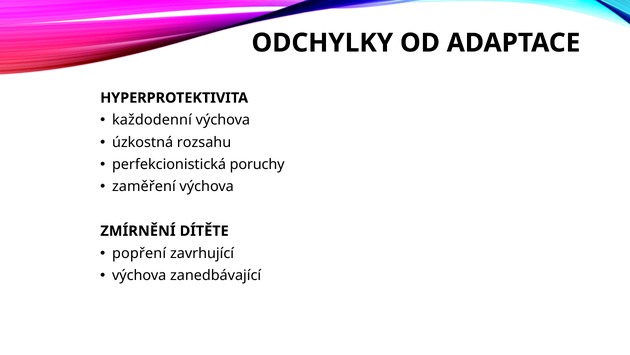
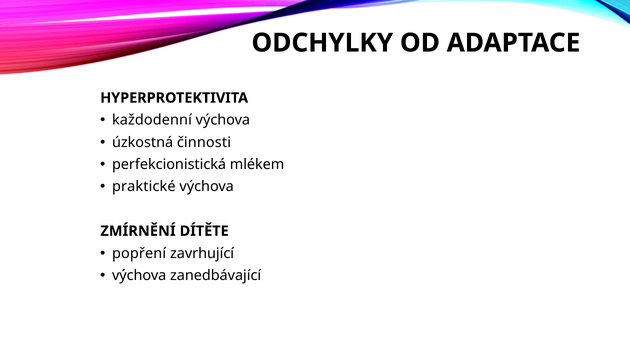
rozsahu: rozsahu -> činnosti
poruchy: poruchy -> mlékem
zaměření: zaměření -> praktické
